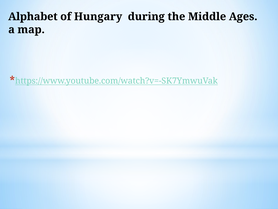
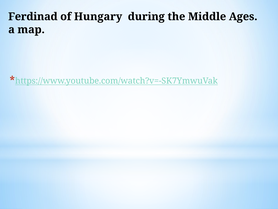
Alphabet: Alphabet -> Ferdinad
